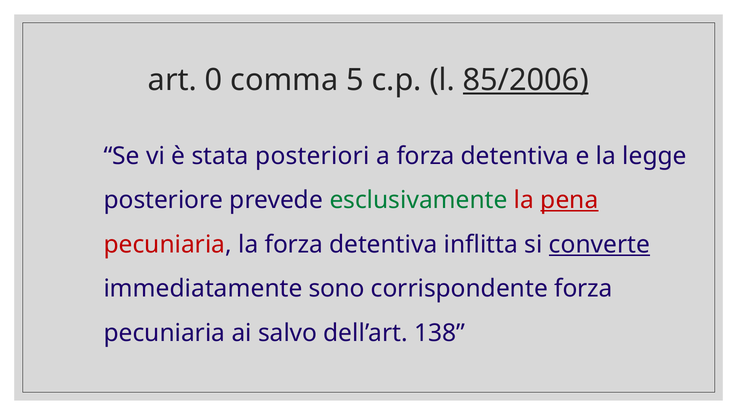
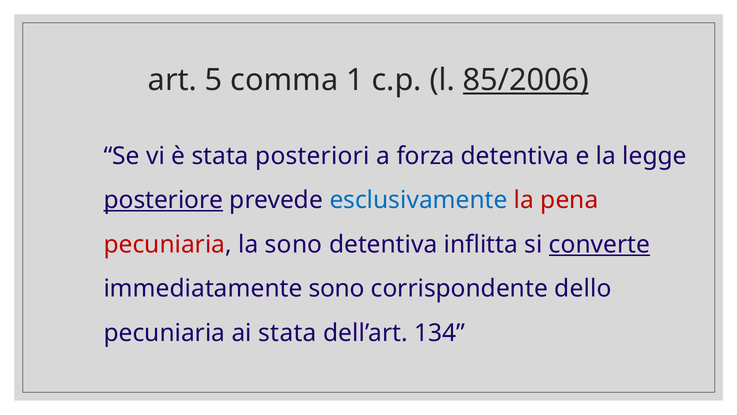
0: 0 -> 5
5: 5 -> 1
posteriore underline: none -> present
esclusivamente colour: green -> blue
pena underline: present -> none
la forza: forza -> sono
corrispondente forza: forza -> dello
ai salvo: salvo -> stata
138: 138 -> 134
